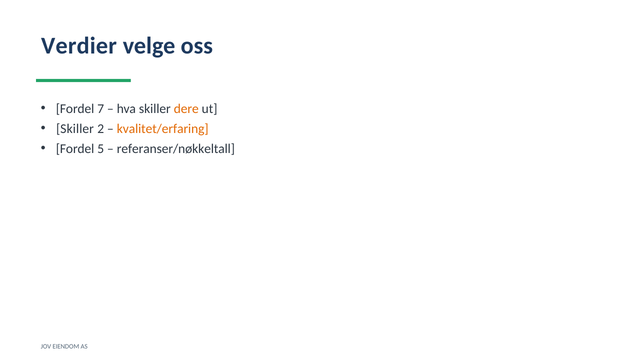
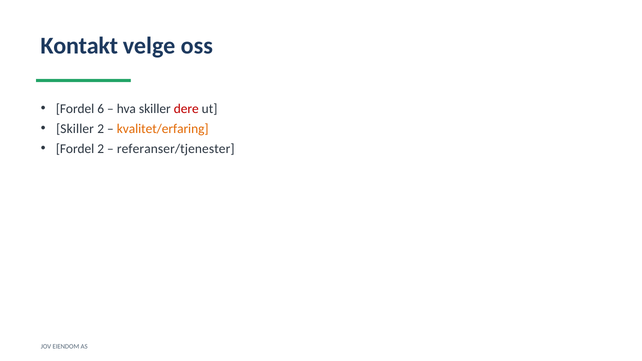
Verdier: Verdier -> Kontakt
7: 7 -> 6
dere colour: orange -> red
Fordel 5: 5 -> 2
referanser/nøkkeltall: referanser/nøkkeltall -> referanser/tjenester
